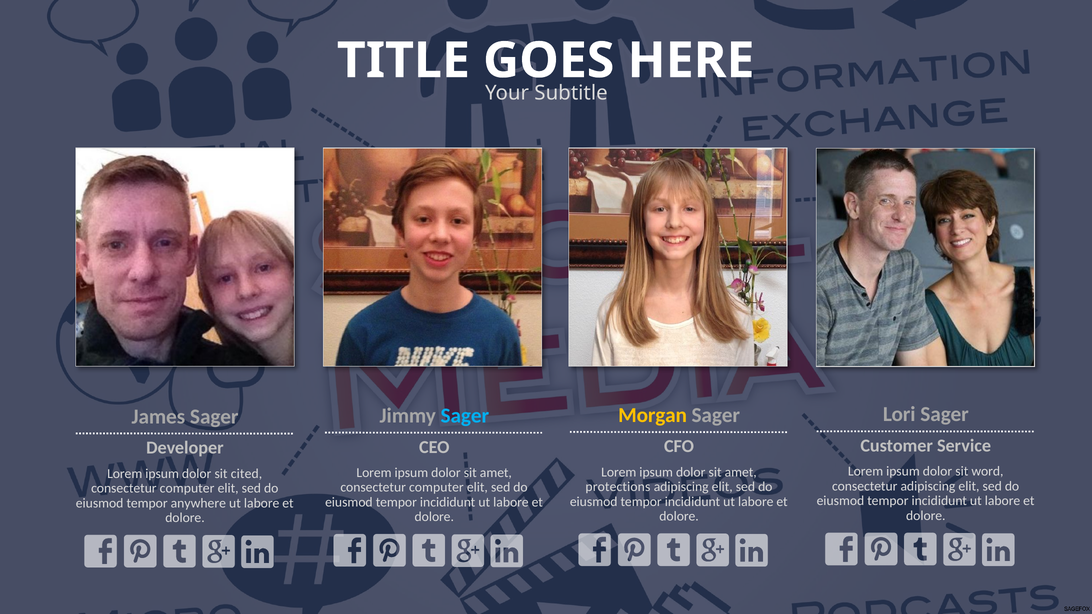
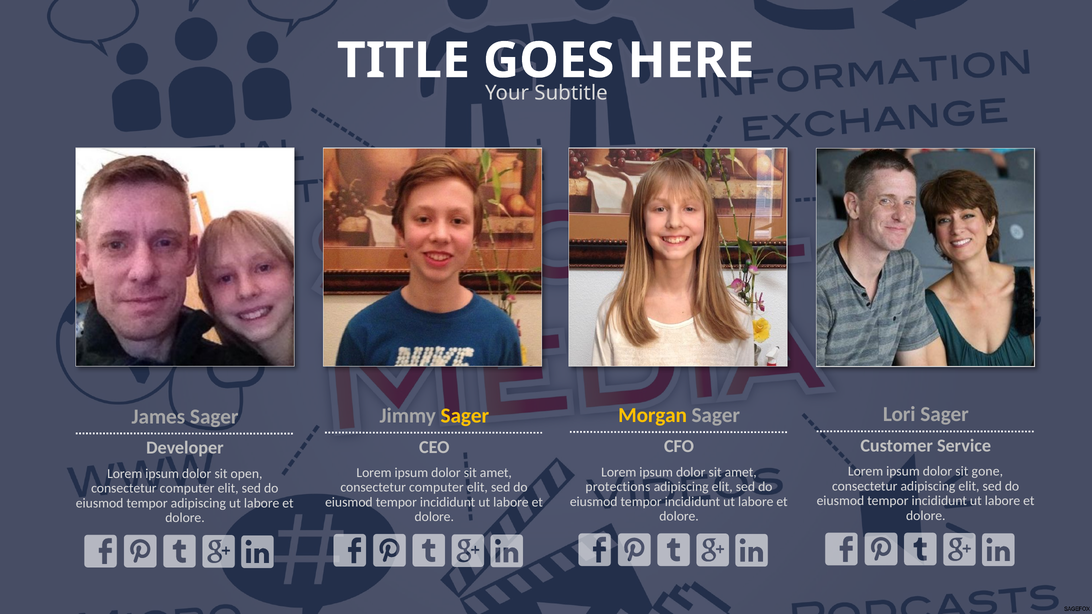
Sager at (465, 416) colour: light blue -> yellow
word: word -> gone
cited: cited -> open
tempor anywhere: anywhere -> adipiscing
